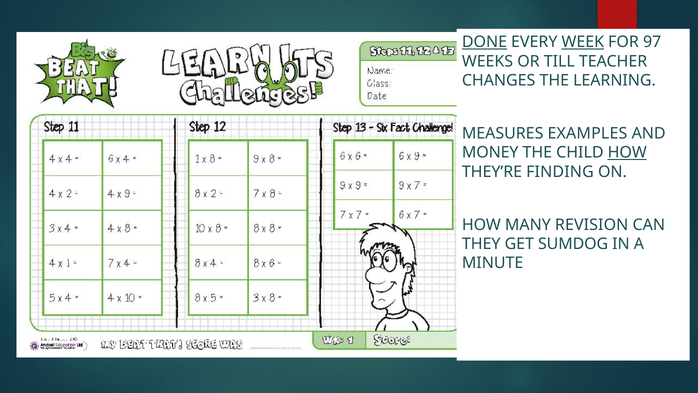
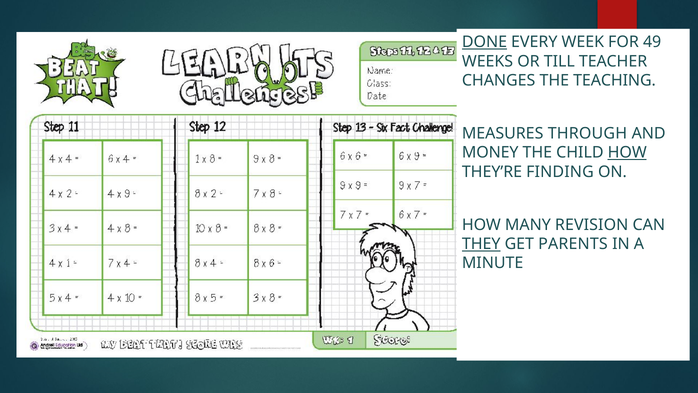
WEEK underline: present -> none
97: 97 -> 49
LEARNING: LEARNING -> TEACHING
EXAMPLES: EXAMPLES -> THROUGH
THEY underline: none -> present
SUMDOG: SUMDOG -> PARENTS
